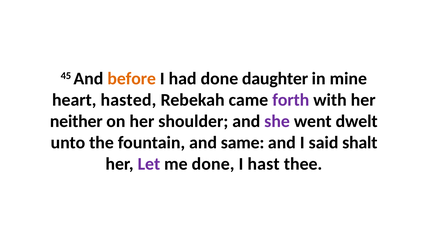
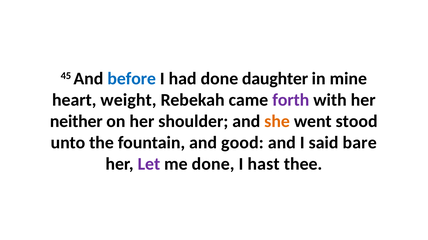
before colour: orange -> blue
hasted: hasted -> weight
she colour: purple -> orange
dwelt: dwelt -> stood
same: same -> good
shalt: shalt -> bare
